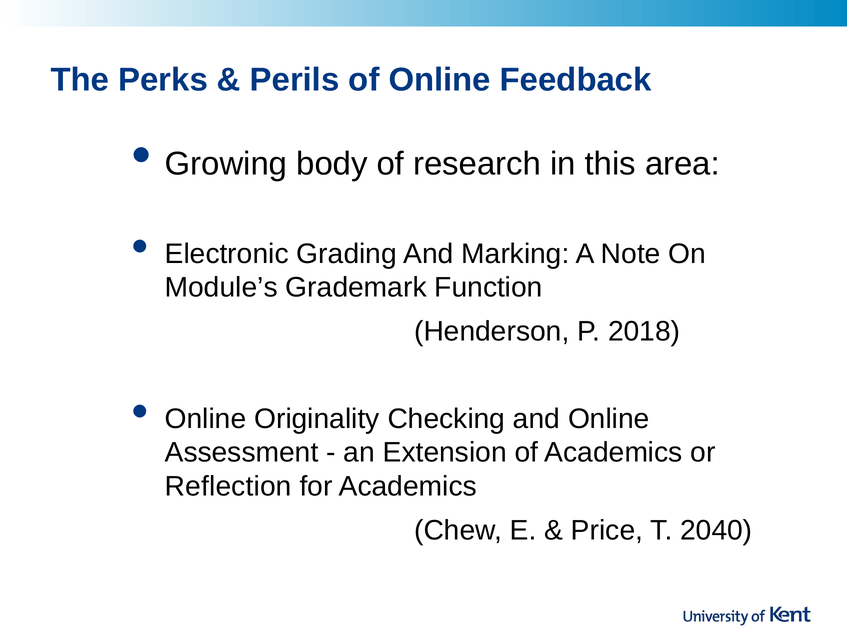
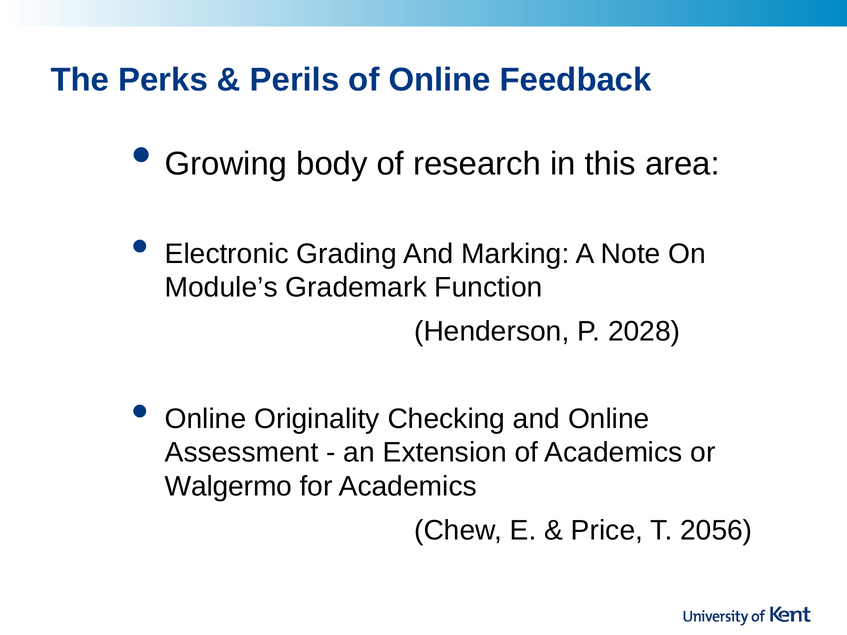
2018: 2018 -> 2028
Reflection: Reflection -> Walgermo
2040: 2040 -> 2056
